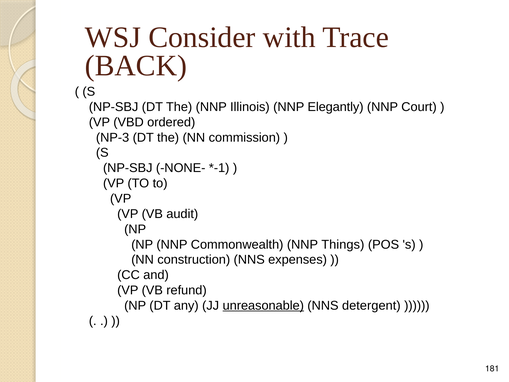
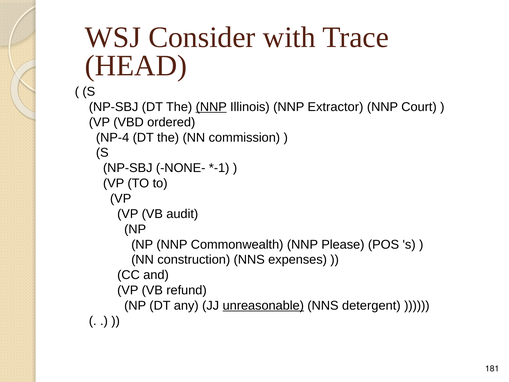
BACK: BACK -> HEAD
NNP at (211, 107) underline: none -> present
Elegantly: Elegantly -> Extractor
NP-3: NP-3 -> NP-4
Things: Things -> Please
